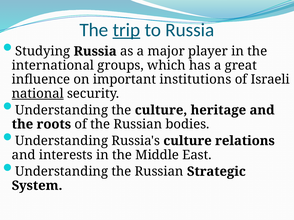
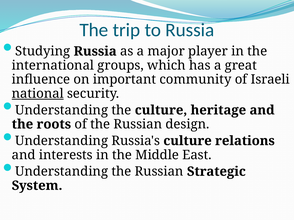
trip underline: present -> none
institutions: institutions -> community
bodies: bodies -> design
